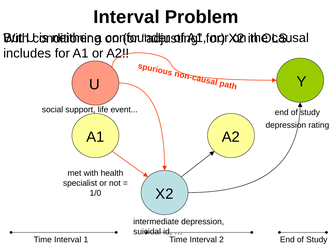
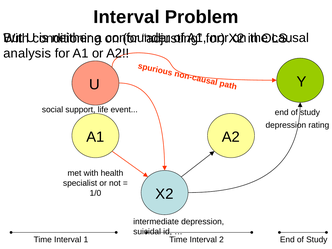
includes: includes -> analysis
